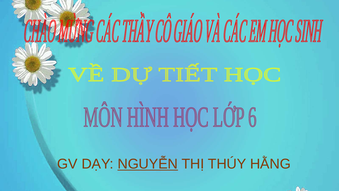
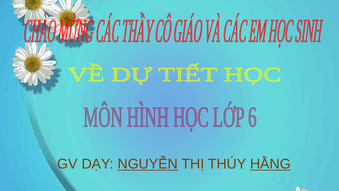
HẰNG underline: none -> present
